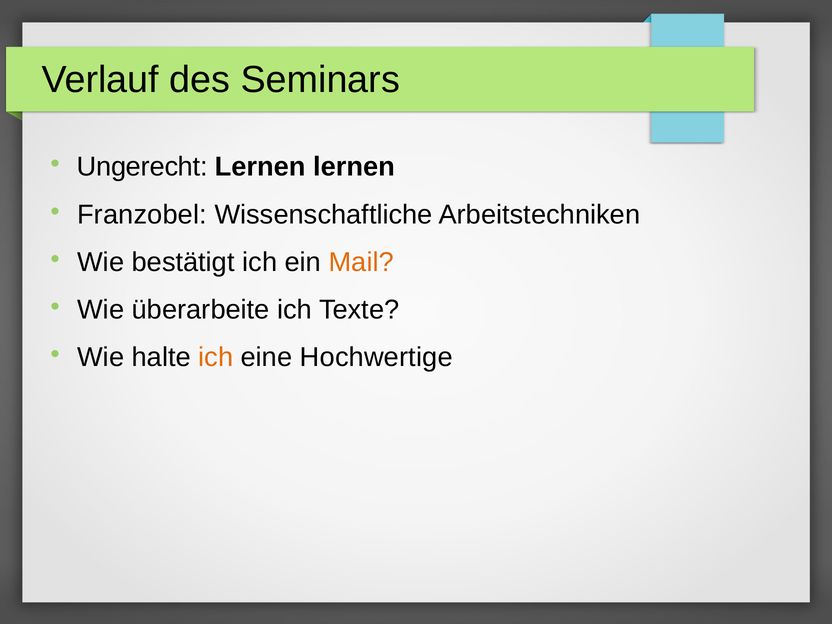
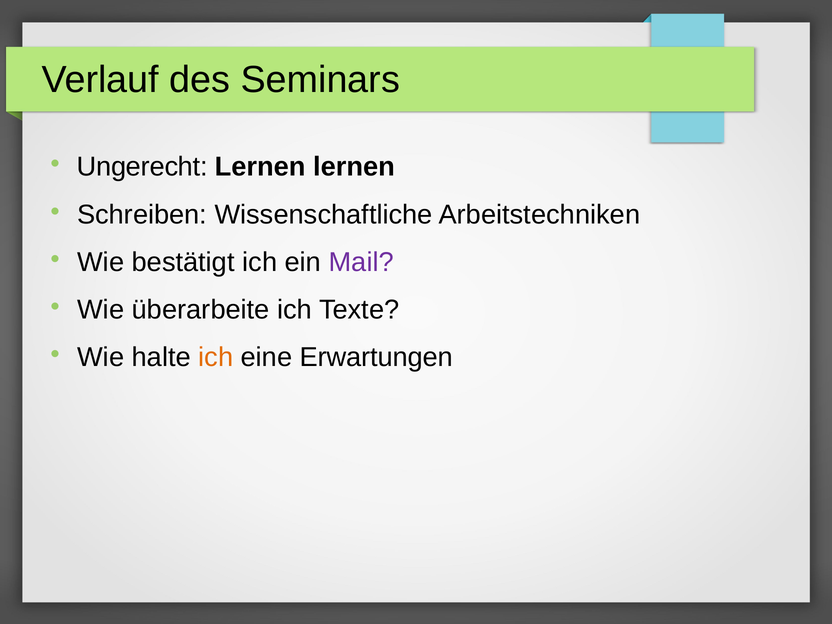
Franzobel: Franzobel -> Schreiben
Mail colour: orange -> purple
Hochwertige: Hochwertige -> Erwartungen
